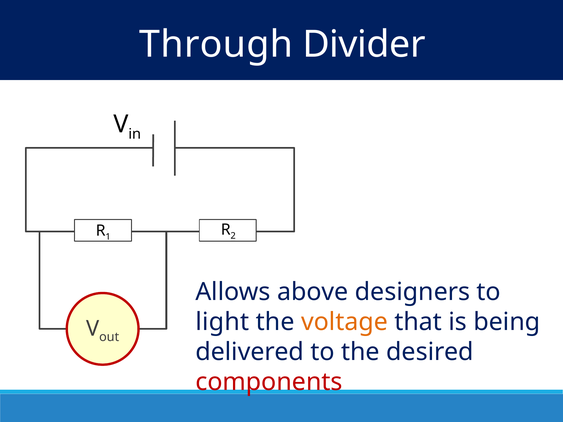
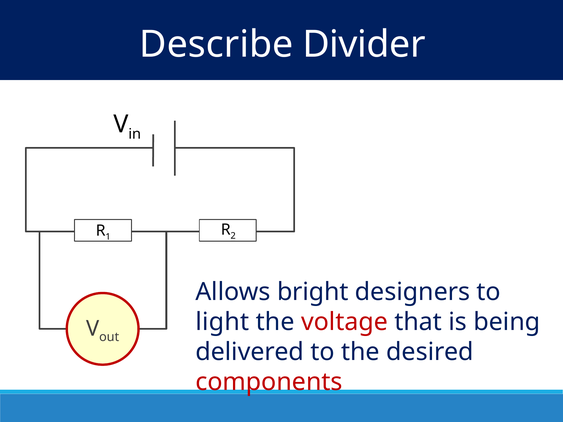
Through: Through -> Describe
above: above -> bright
voltage colour: orange -> red
